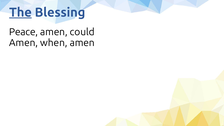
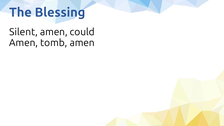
The underline: present -> none
Peace: Peace -> Silent
when: when -> tomb
